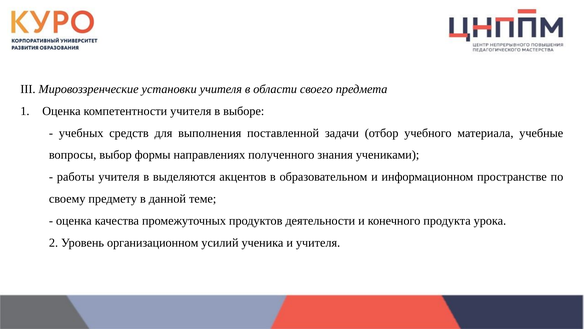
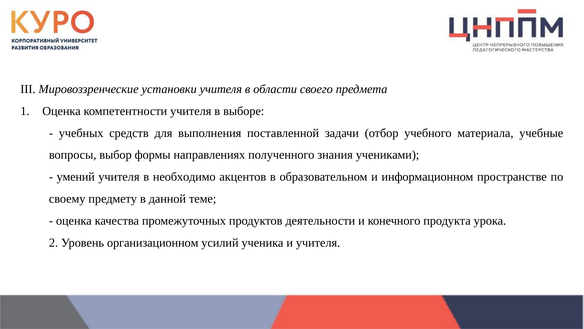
работы: работы -> умений
выделяются: выделяются -> необходимо
